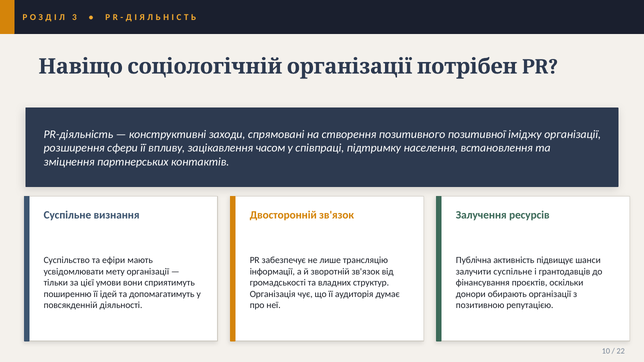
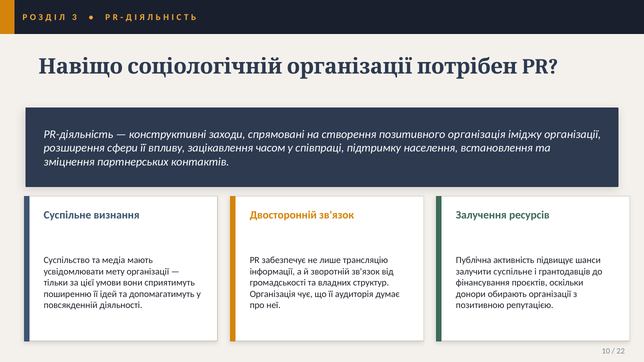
позитивного позитивної: позитивної -> організація
ефіри: ефіри -> медіа
